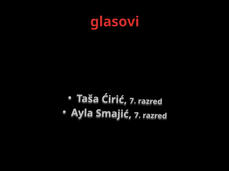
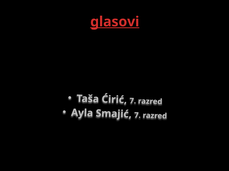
glasovi underline: none -> present
